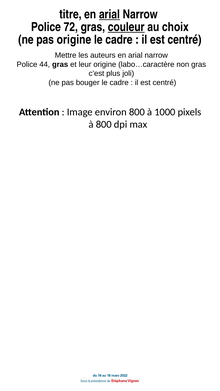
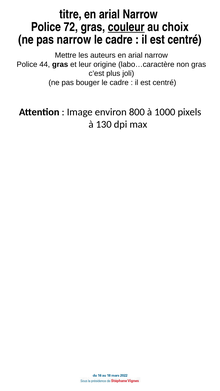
arial at (109, 14) underline: present -> none
pas origine: origine -> narrow
à 800: 800 -> 130
